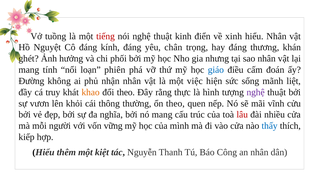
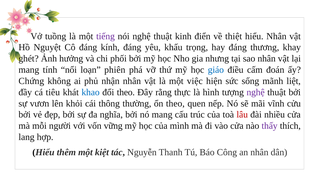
tiếng colour: red -> purple
xinh: xinh -> thiệt
chân: chân -> khấu
khán: khán -> khay
Đường: Đường -> Chứng
truy: truy -> tiêu
khao colour: orange -> blue
thấy colour: blue -> purple
kiếp: kiếp -> lang
